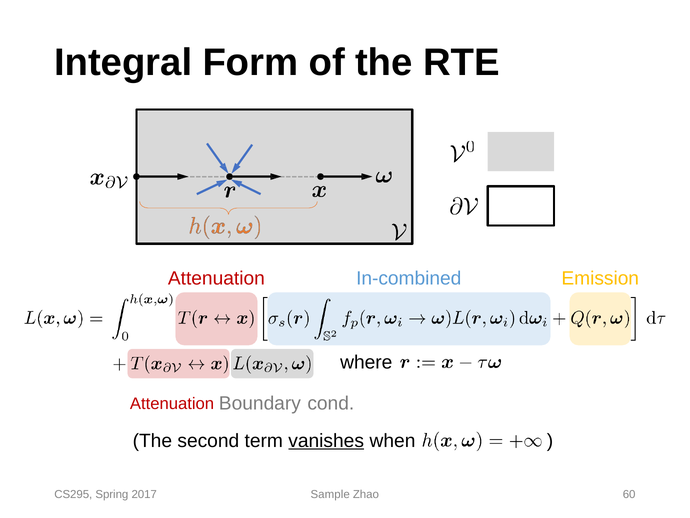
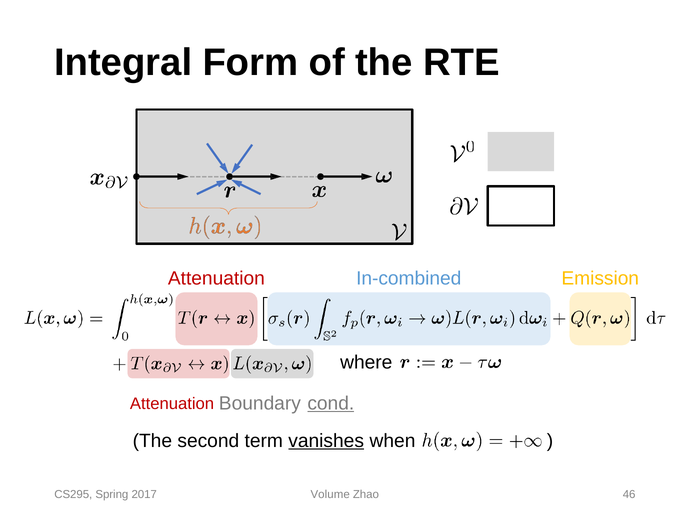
cond underline: none -> present
Sample: Sample -> Volume
60: 60 -> 46
